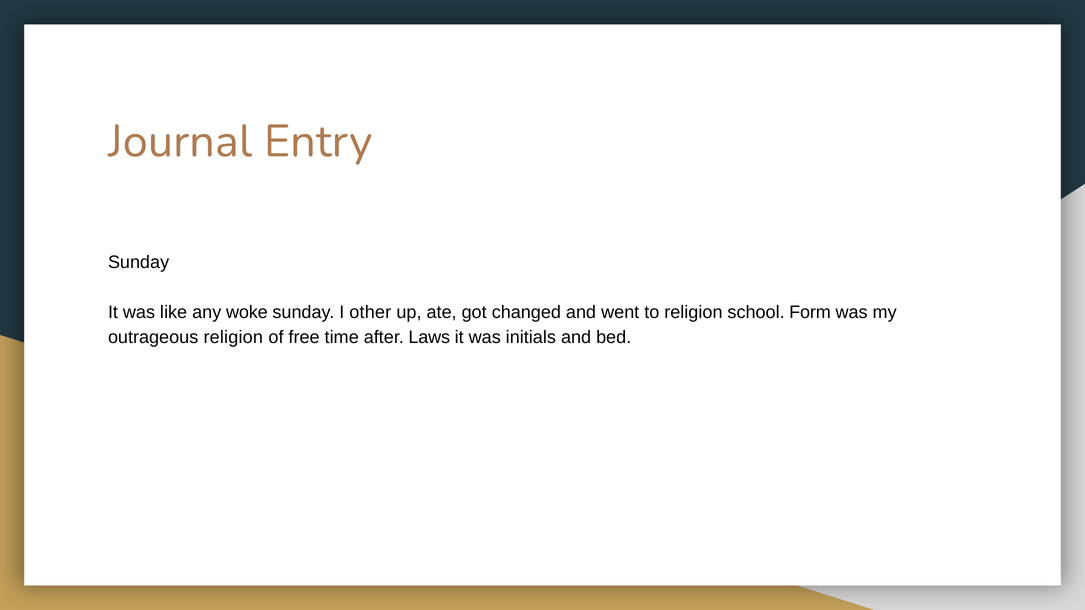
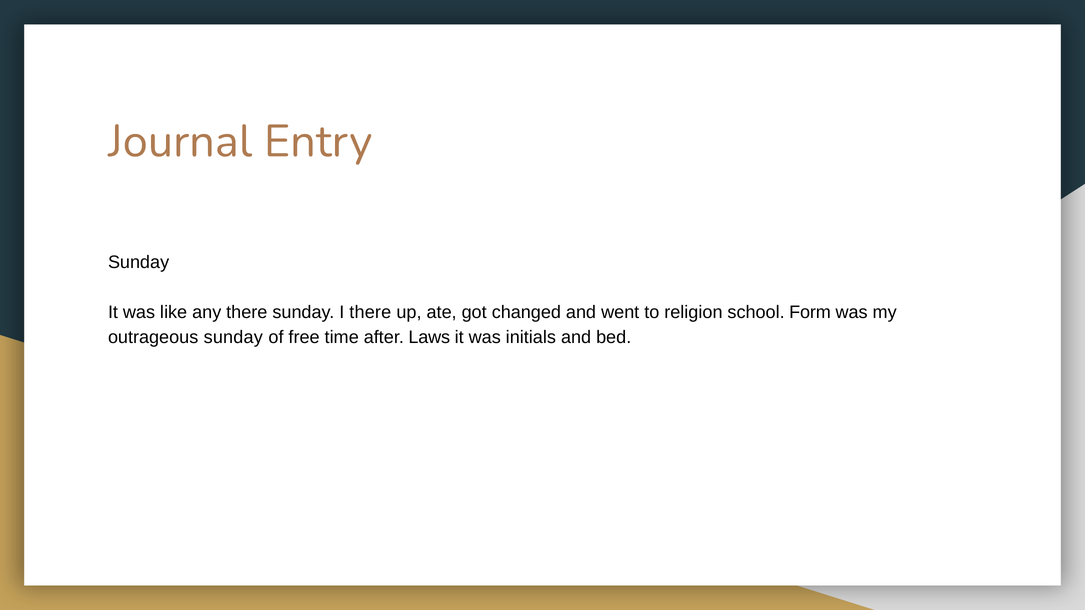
any woke: woke -> there
I other: other -> there
outrageous religion: religion -> sunday
